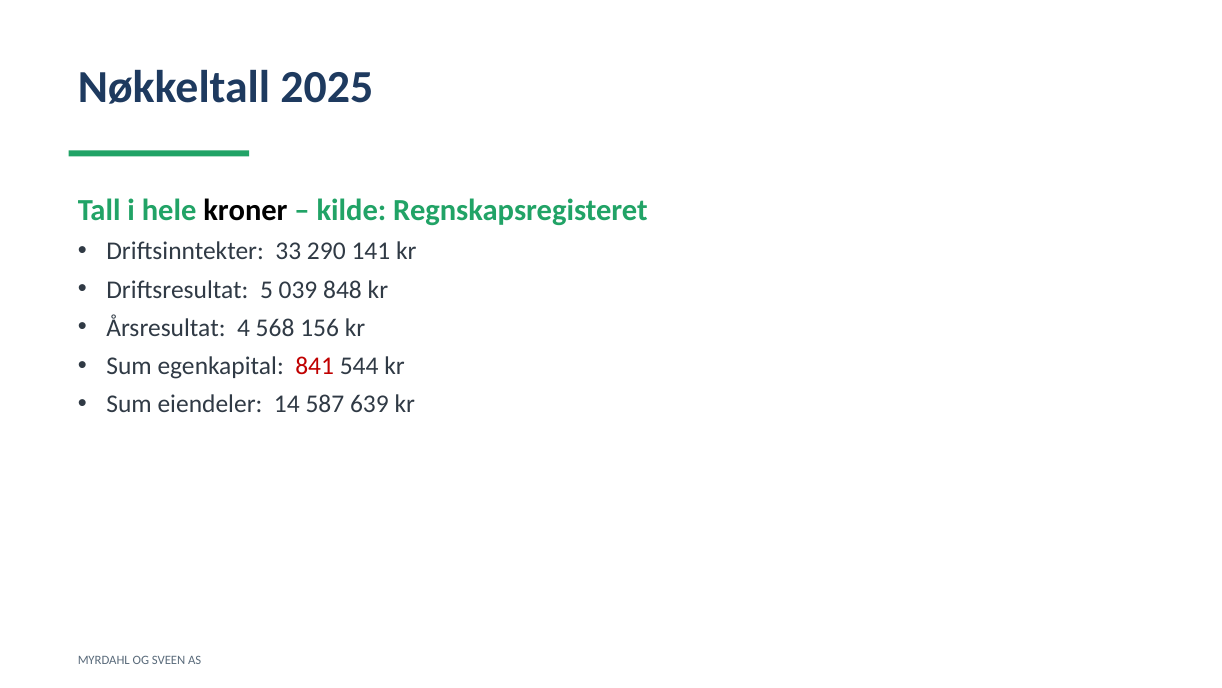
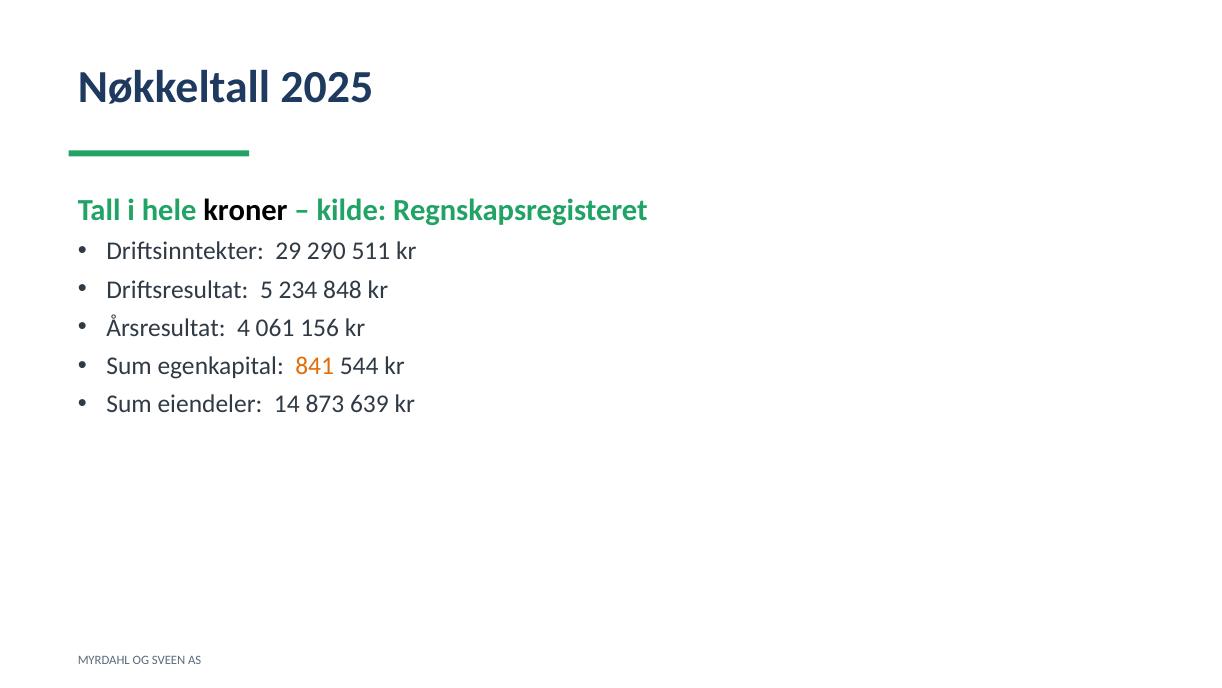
33: 33 -> 29
141: 141 -> 511
039: 039 -> 234
568: 568 -> 061
841 colour: red -> orange
587: 587 -> 873
